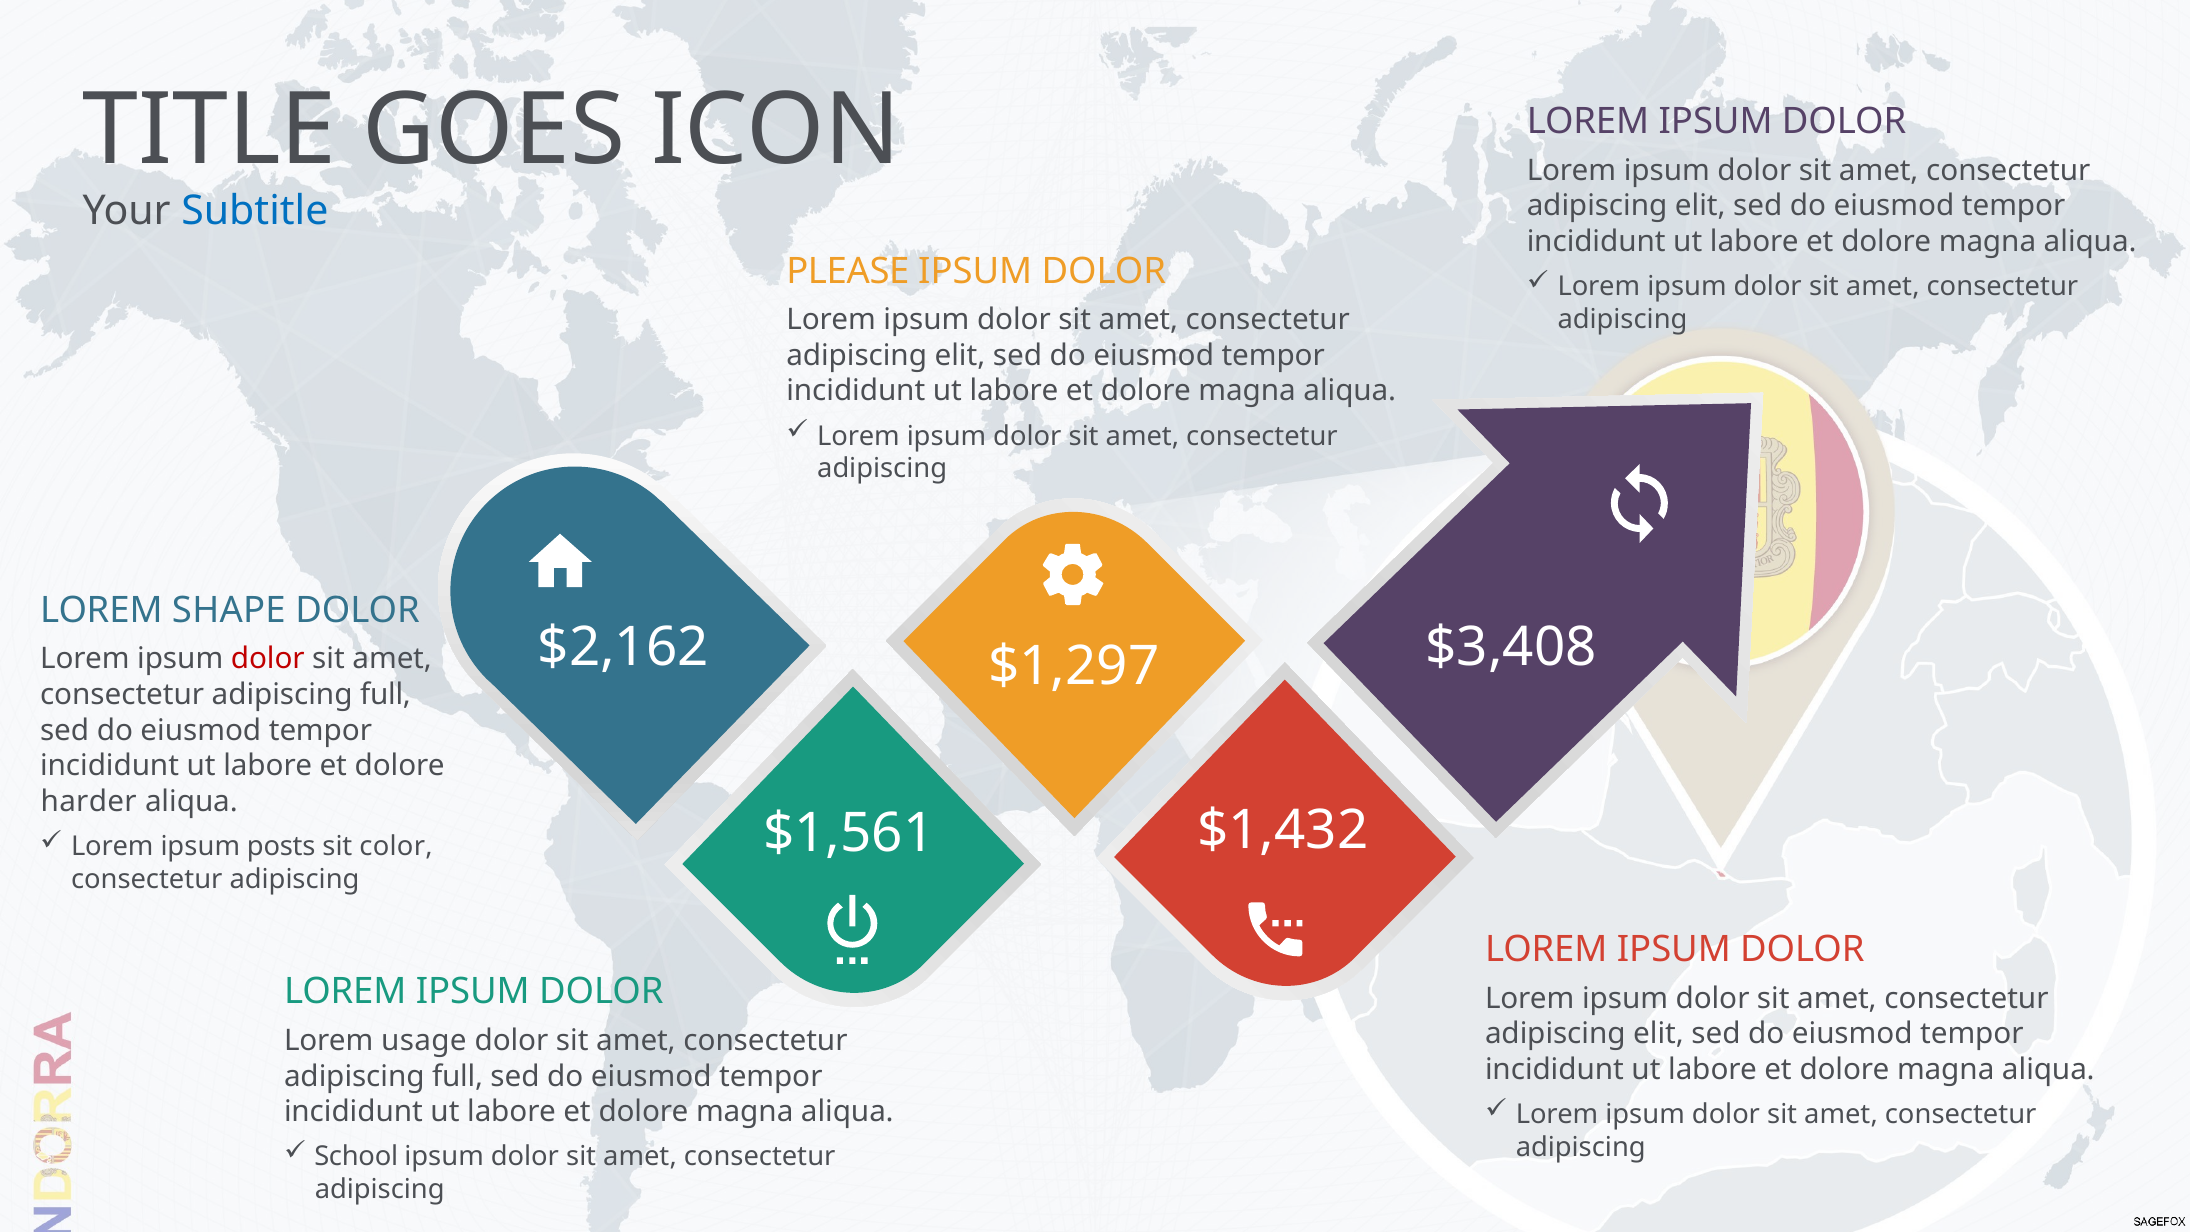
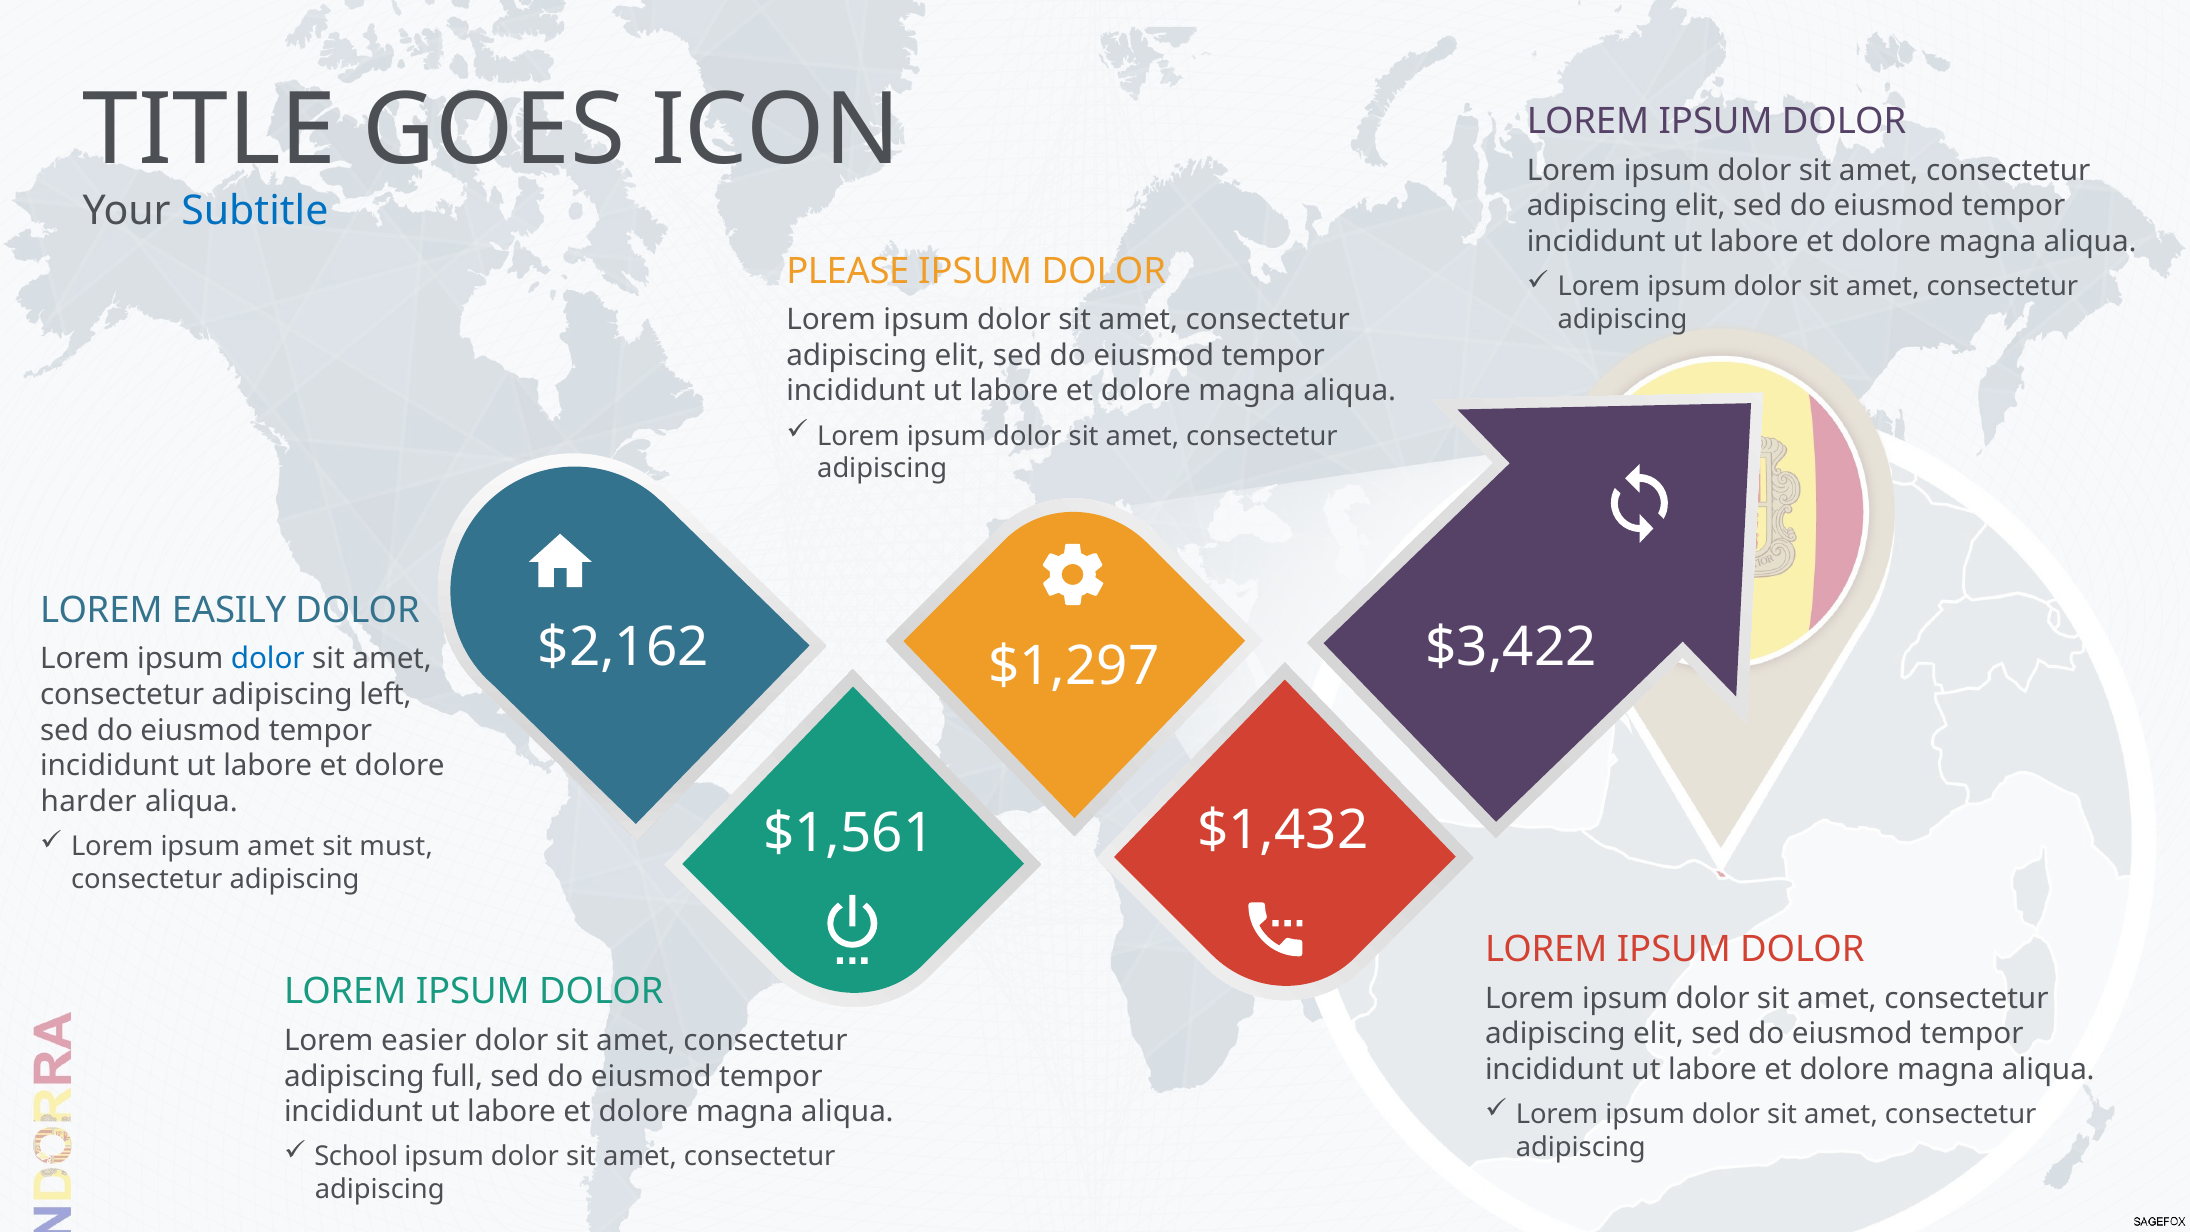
SHAPE: SHAPE -> EASILY
$3,408: $3,408 -> $3,422
dolor at (268, 659) colour: red -> blue
full at (385, 695): full -> left
ipsum posts: posts -> amet
color: color -> must
usage: usage -> easier
